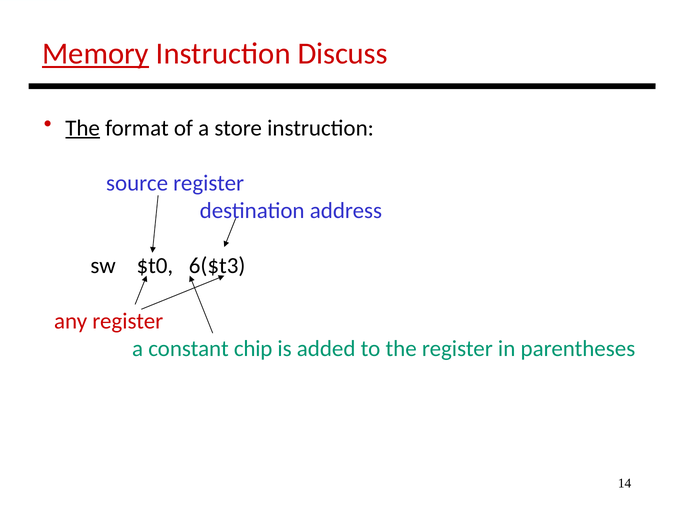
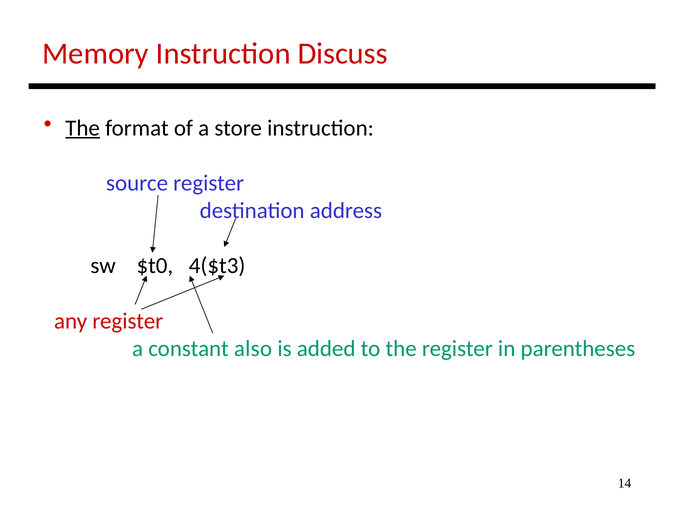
Memory underline: present -> none
6($t3: 6($t3 -> 4($t3
chip: chip -> also
